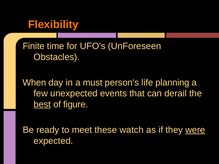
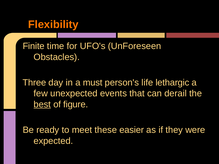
When: When -> Three
planning: planning -> lethargic
watch: watch -> easier
were underline: present -> none
